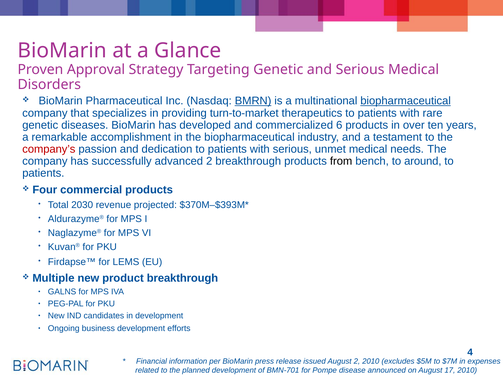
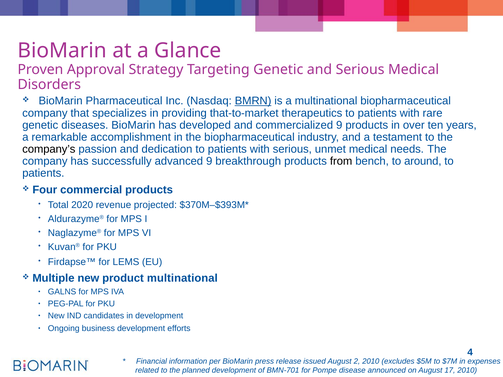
biopharmaceutical at (406, 101) underline: present -> none
turn-to-market: turn-to-market -> that-to-market
commercialized 6: 6 -> 9
company’s colour: red -> black
advanced 2: 2 -> 9
2030: 2030 -> 2020
product breakthrough: breakthrough -> multinational
